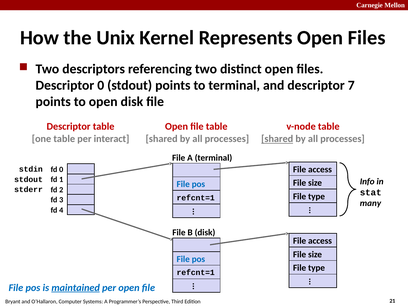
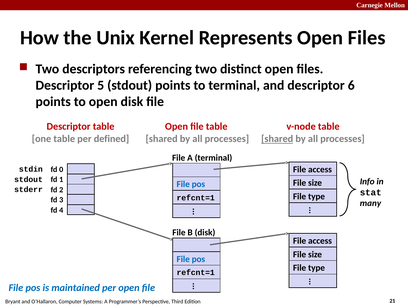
Descriptor 0: 0 -> 5
7: 7 -> 6
interact: interact -> defined
maintained underline: present -> none
